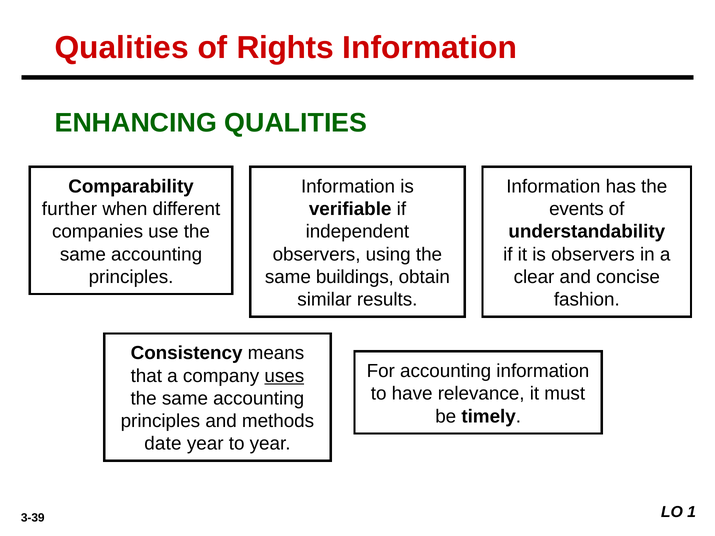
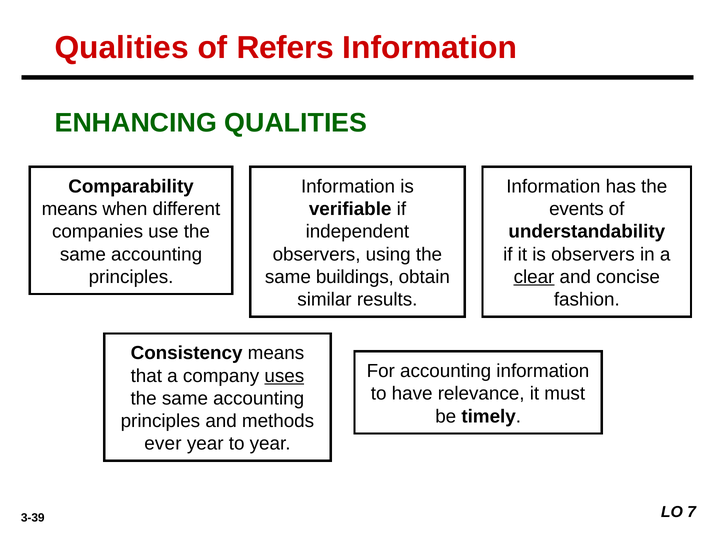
Rights: Rights -> Refers
further at (69, 209): further -> means
clear underline: none -> present
date: date -> ever
1: 1 -> 7
